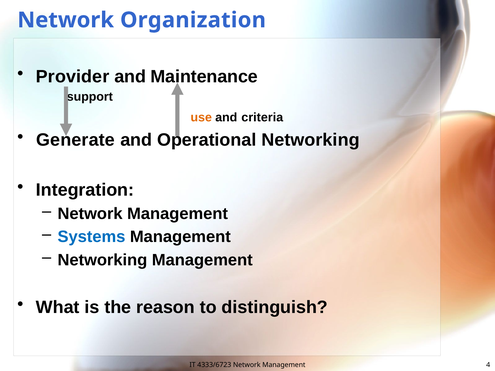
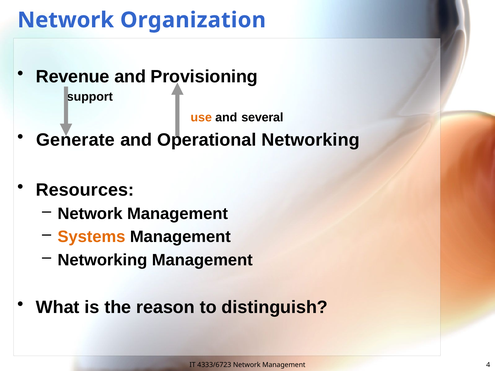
Provider: Provider -> Revenue
Maintenance: Maintenance -> Provisioning
criteria: criteria -> several
Integration: Integration -> Resources
Systems colour: blue -> orange
